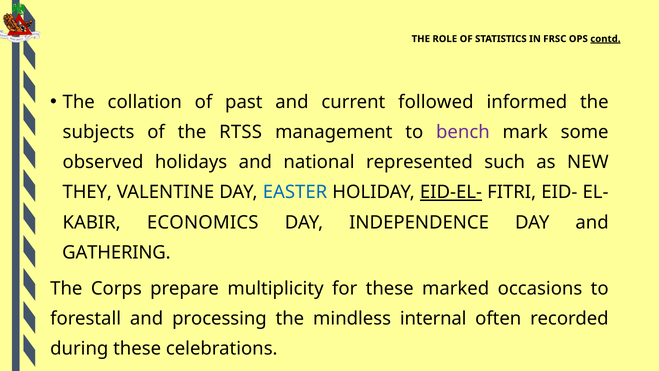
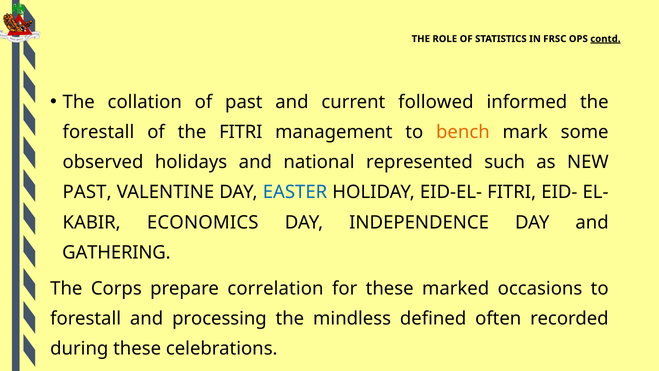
subjects at (98, 132): subjects -> forestall
the RTSS: RTSS -> FITRI
bench colour: purple -> orange
THEY at (87, 192): THEY -> PAST
EID-EL- underline: present -> none
multiplicity: multiplicity -> correlation
internal: internal -> defined
